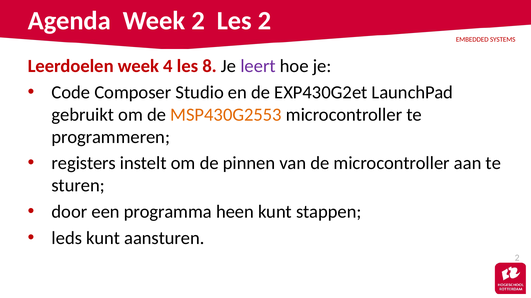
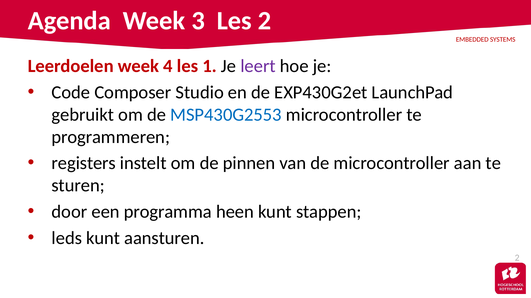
Week 2: 2 -> 3
8: 8 -> 1
MSP430G2553 colour: orange -> blue
